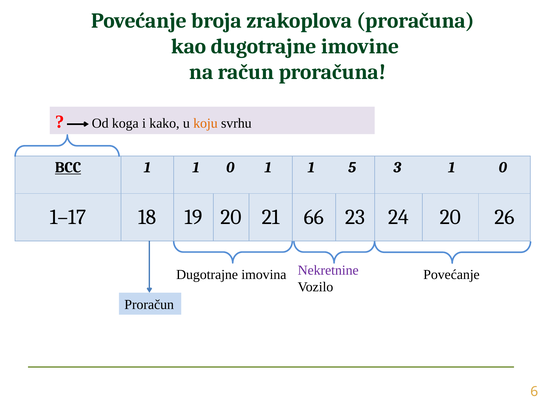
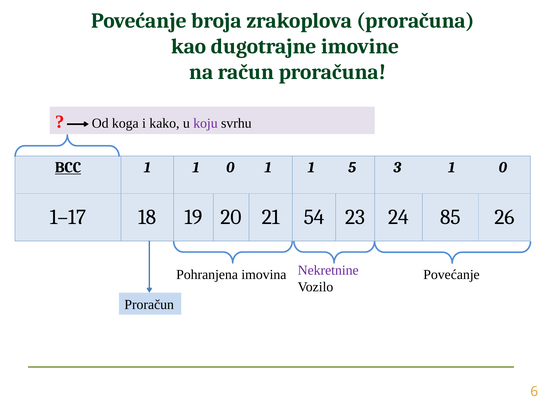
koju colour: orange -> purple
66: 66 -> 54
24 20: 20 -> 85
Dugotrajne at (207, 274): Dugotrajne -> Pohranjena
